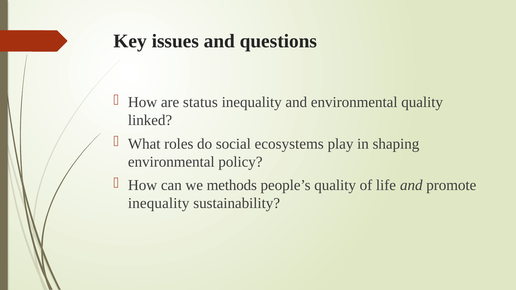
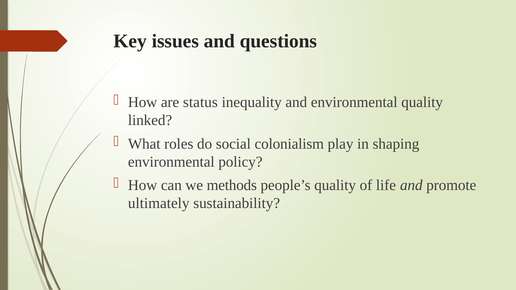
ecosystems: ecosystems -> colonialism
inequality at (159, 203): inequality -> ultimately
